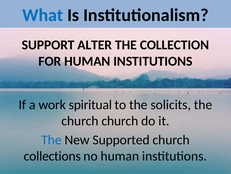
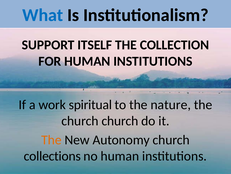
ALTER: ALTER -> ITSELF
solicits: solicits -> nature
The at (51, 139) colour: blue -> orange
Supported: Supported -> Autonomy
